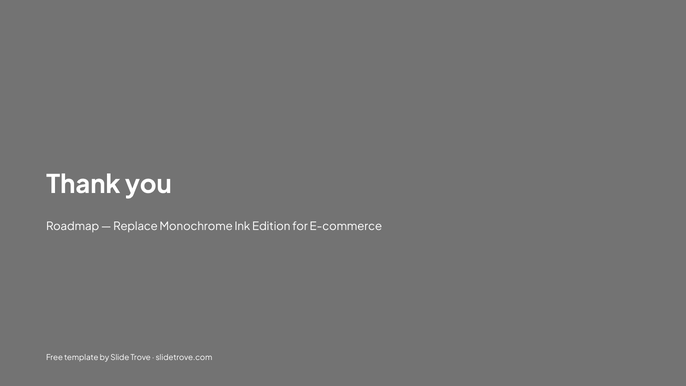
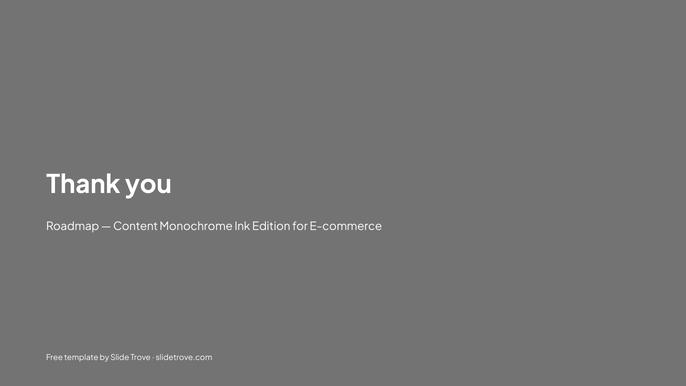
Replace: Replace -> Content
